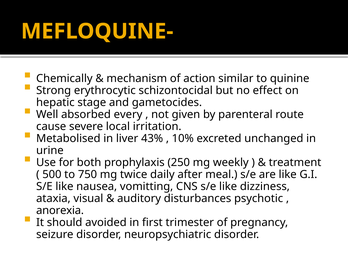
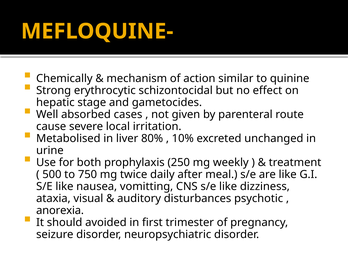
every: every -> cases
43%: 43% -> 80%
